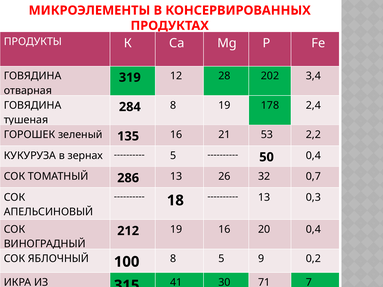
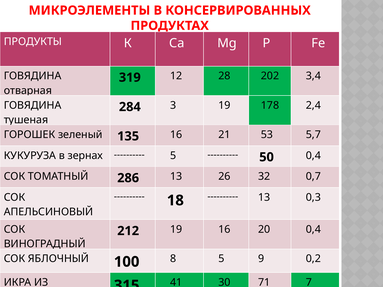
284 8: 8 -> 3
2,2: 2,2 -> 5,7
